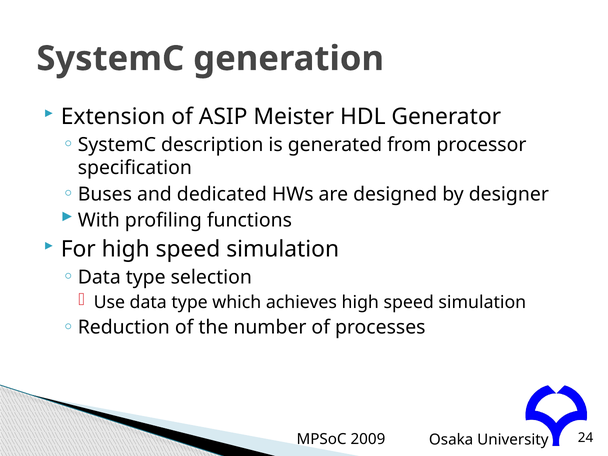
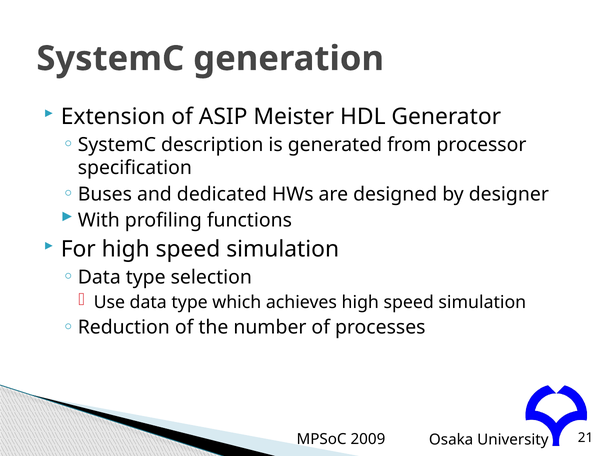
24: 24 -> 21
